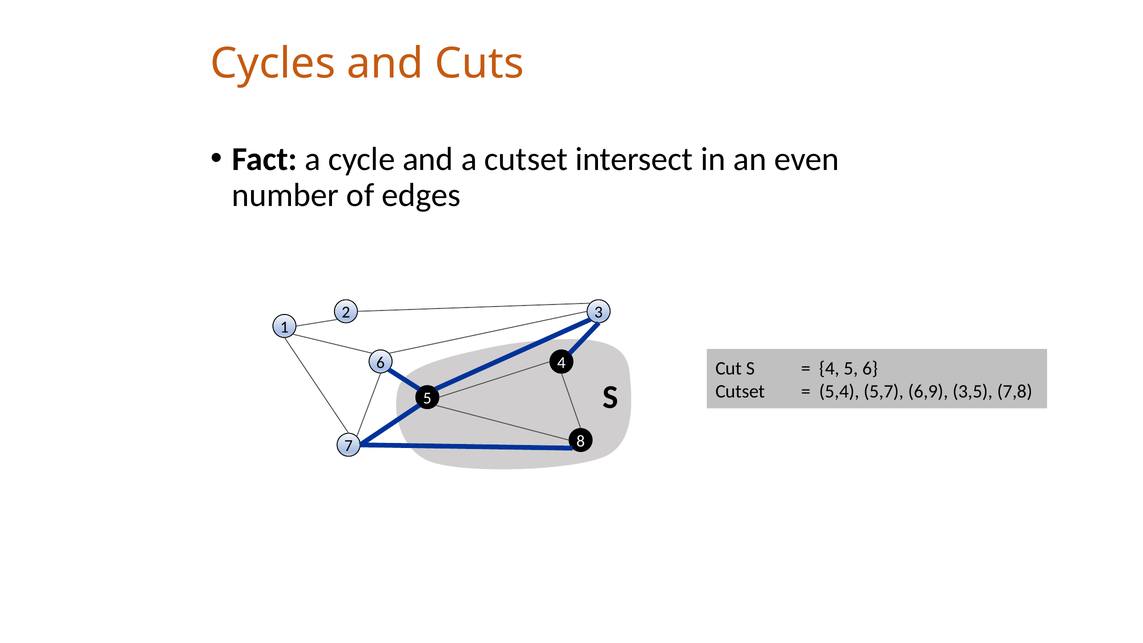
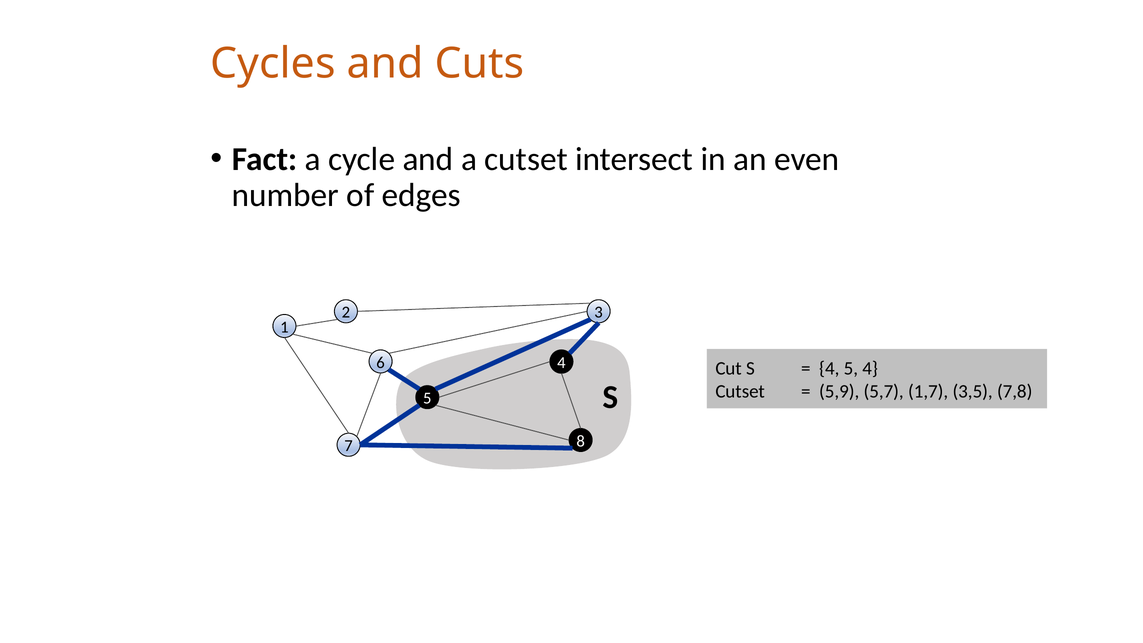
5 6: 6 -> 4
5,4: 5,4 -> 5,9
6,9: 6,9 -> 1,7
